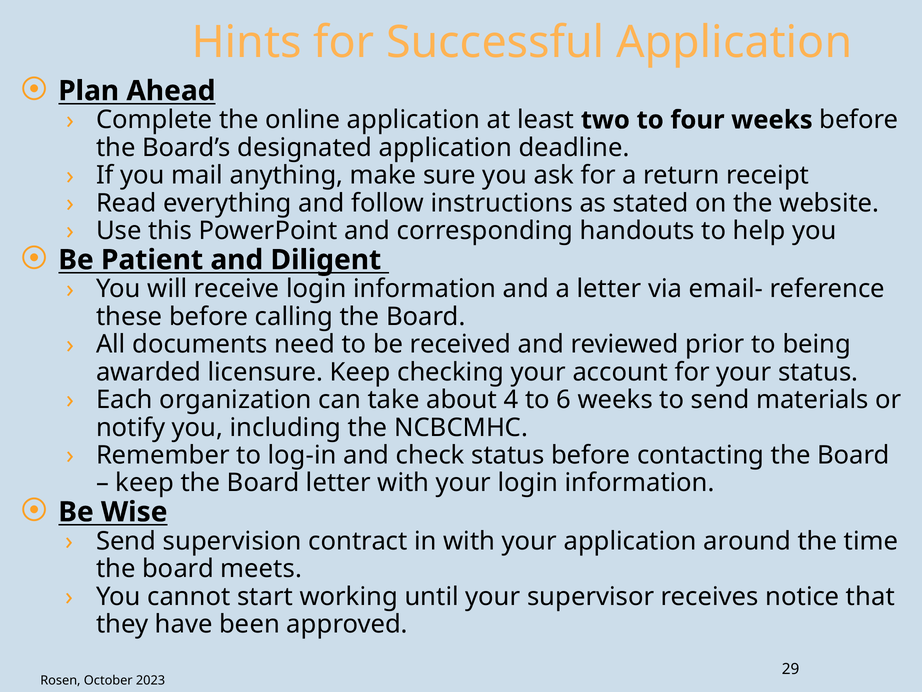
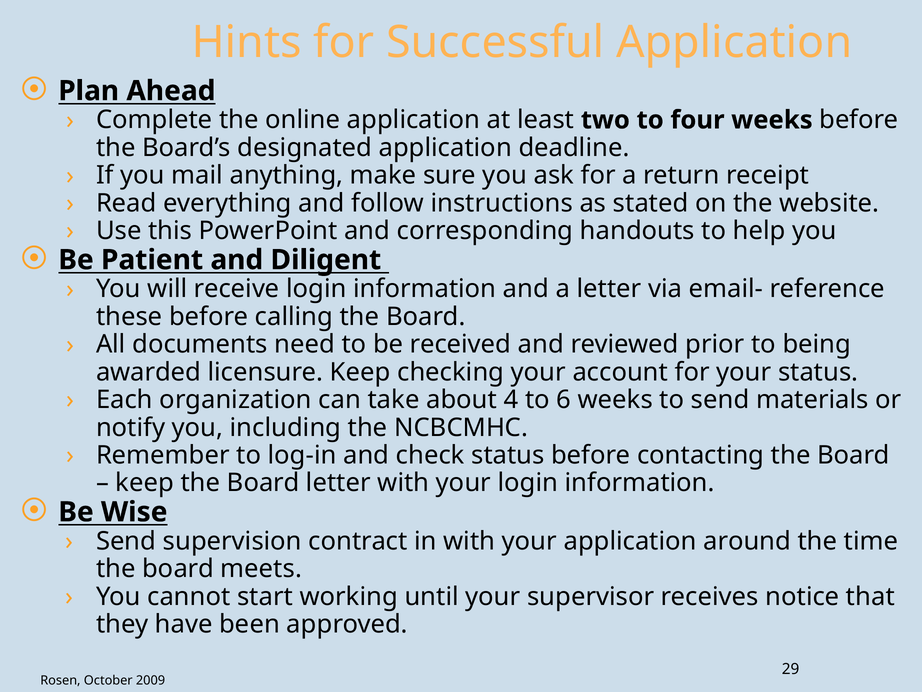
2023: 2023 -> 2009
